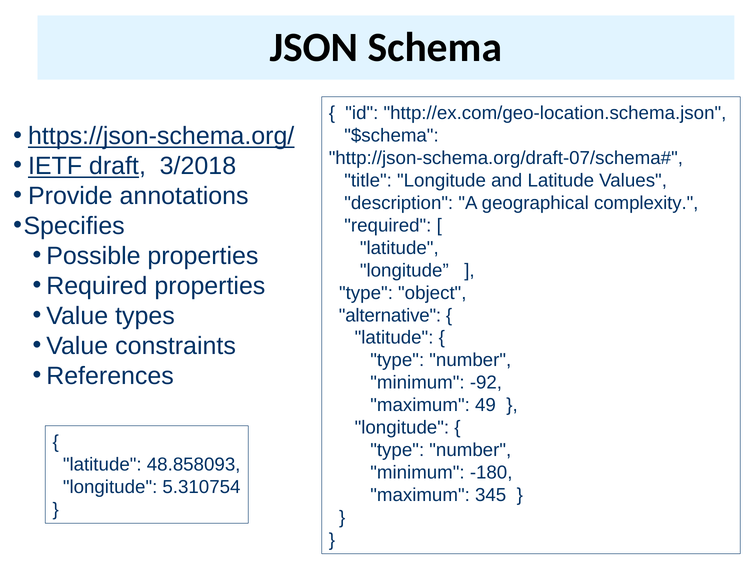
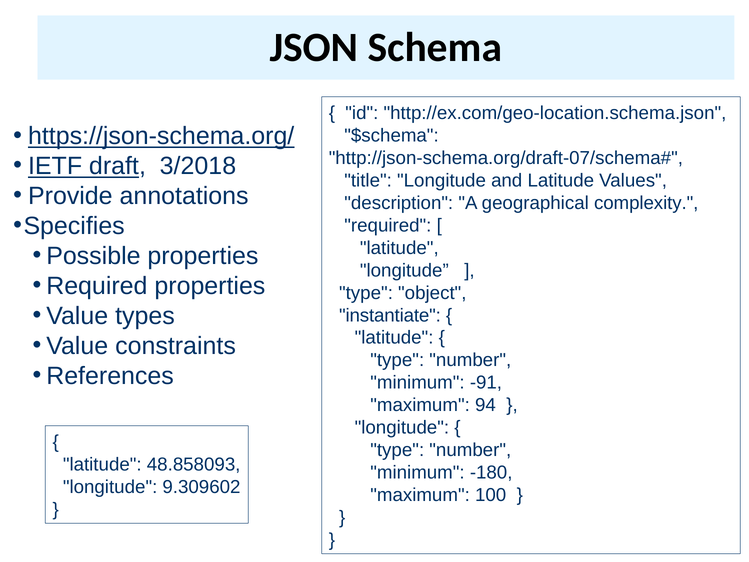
alternative: alternative -> instantiate
-92: -92 -> -91
49: 49 -> 94
5.310754: 5.310754 -> 9.309602
345: 345 -> 100
